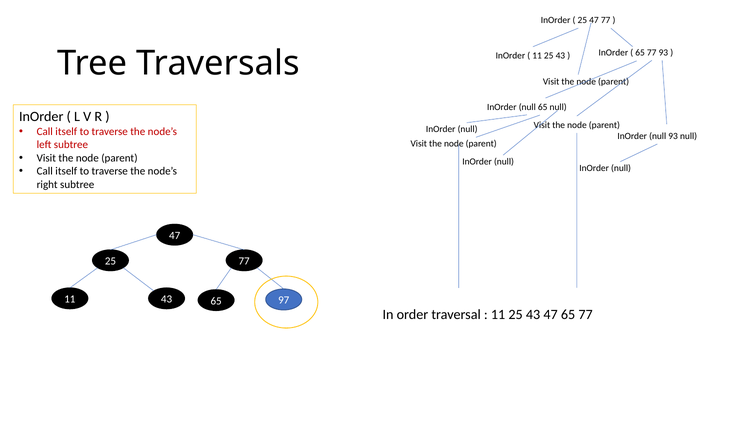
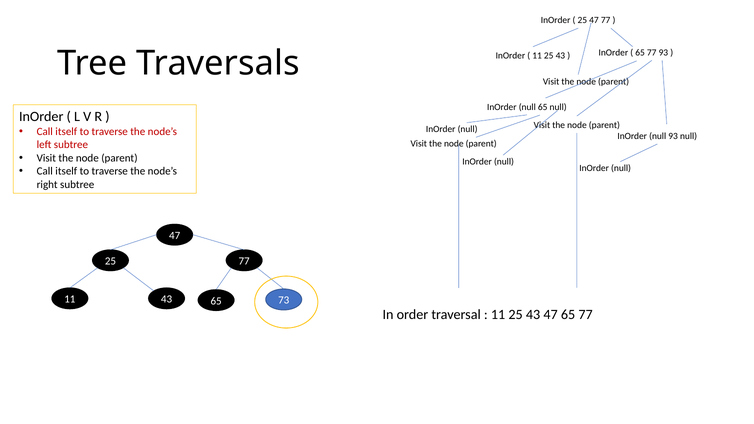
97: 97 -> 73
